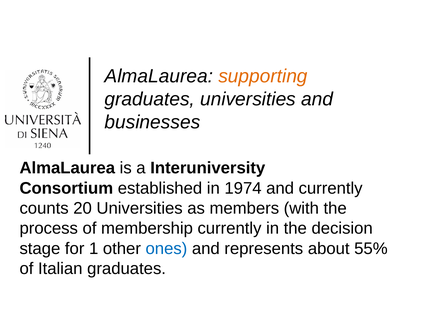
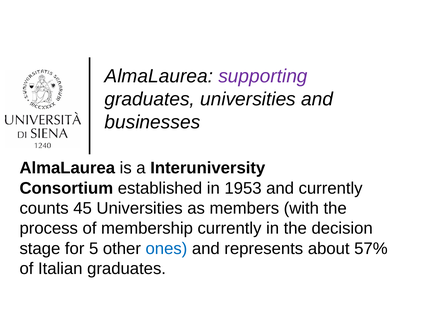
supporting colour: orange -> purple
1974: 1974 -> 1953
20: 20 -> 45
1: 1 -> 5
55%: 55% -> 57%
